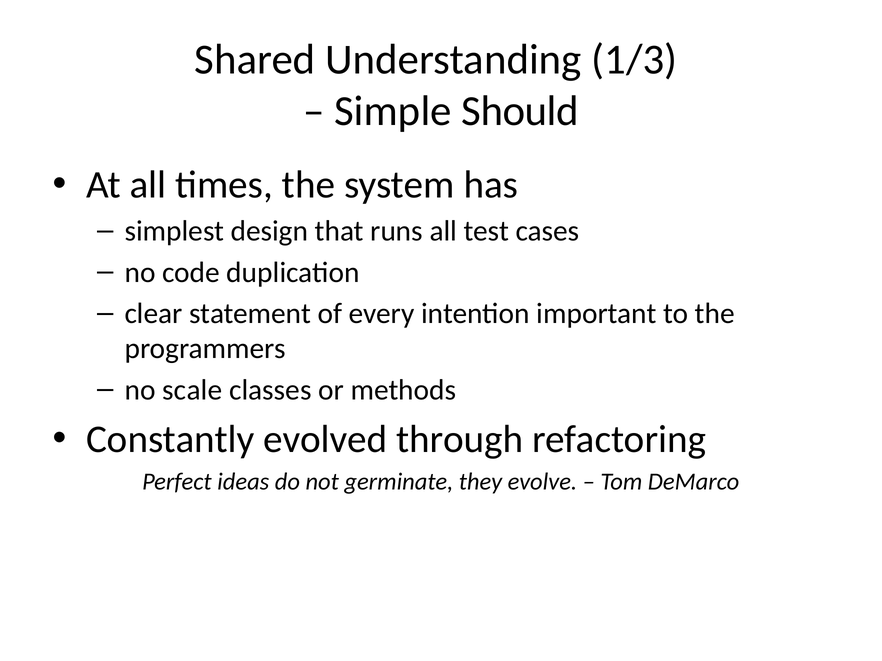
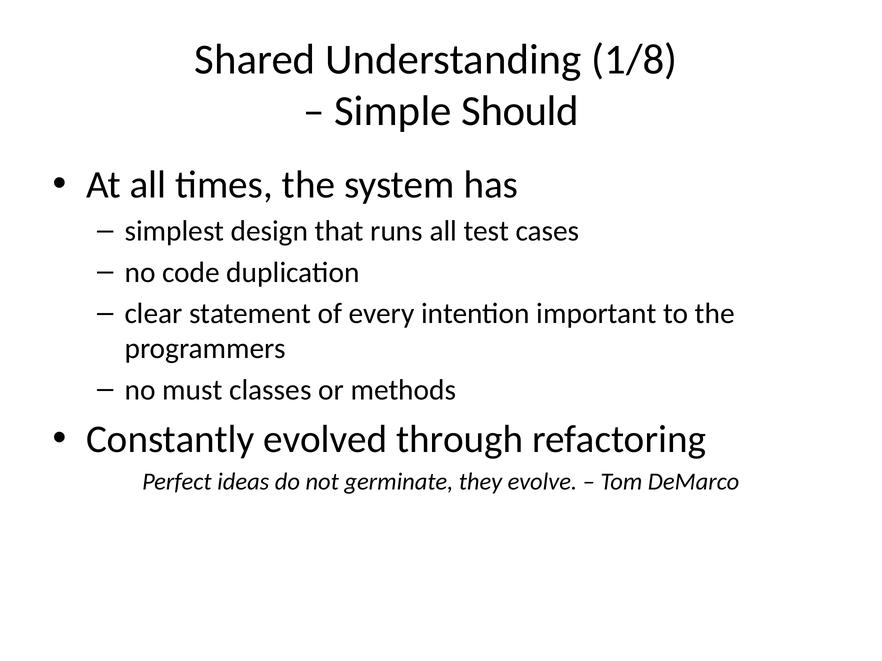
1/3: 1/3 -> 1/8
scale: scale -> must
